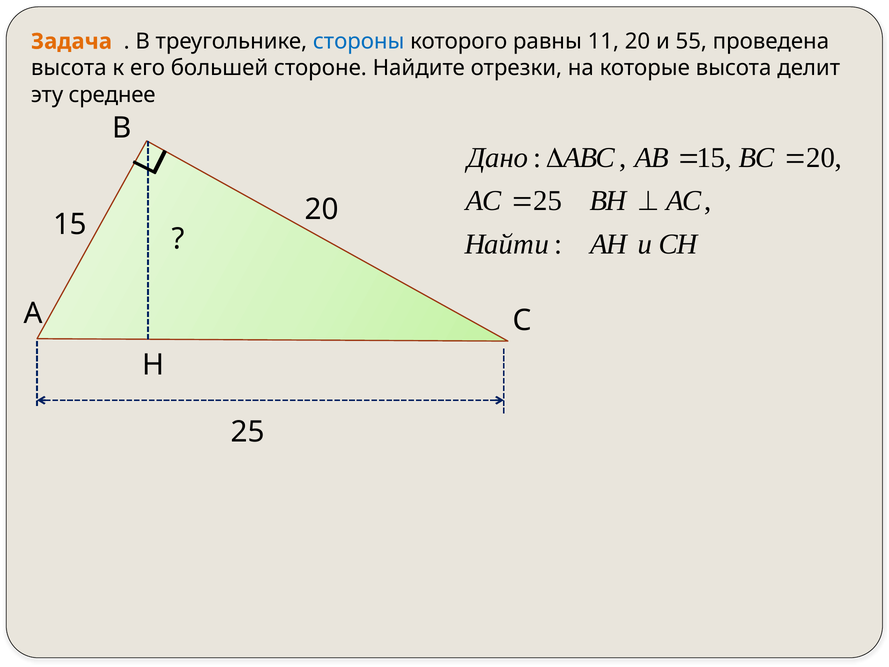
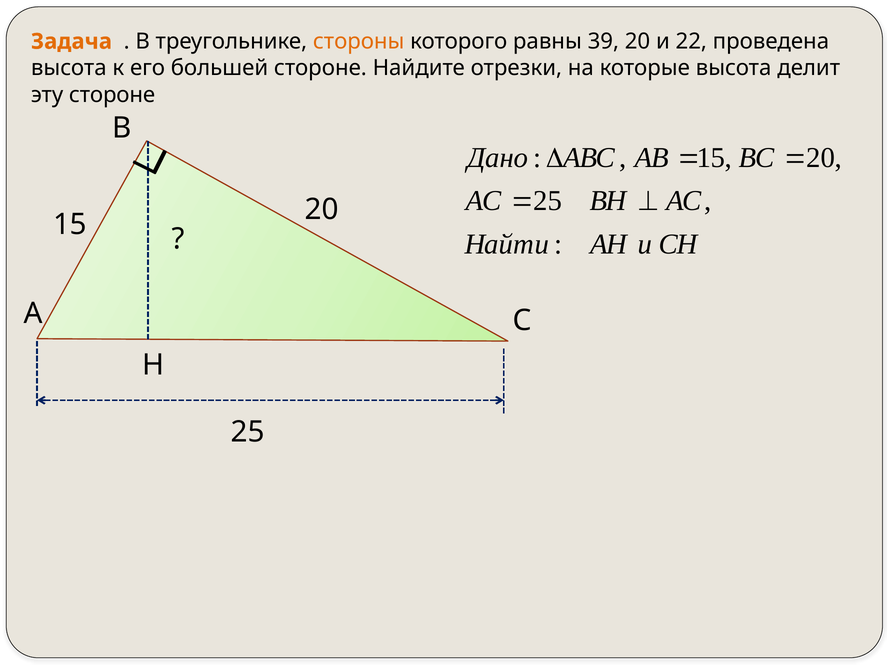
стороны colour: blue -> orange
11: 11 -> 39
55: 55 -> 22
эту среднее: среднее -> стороне
